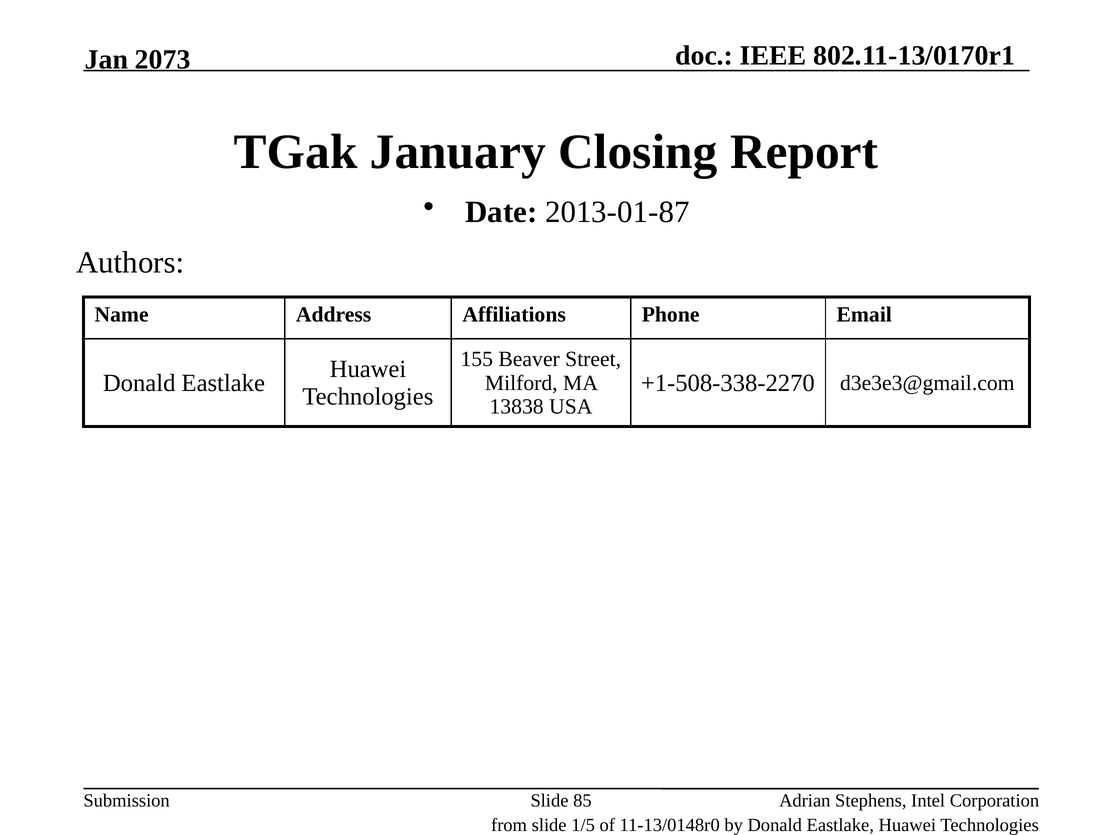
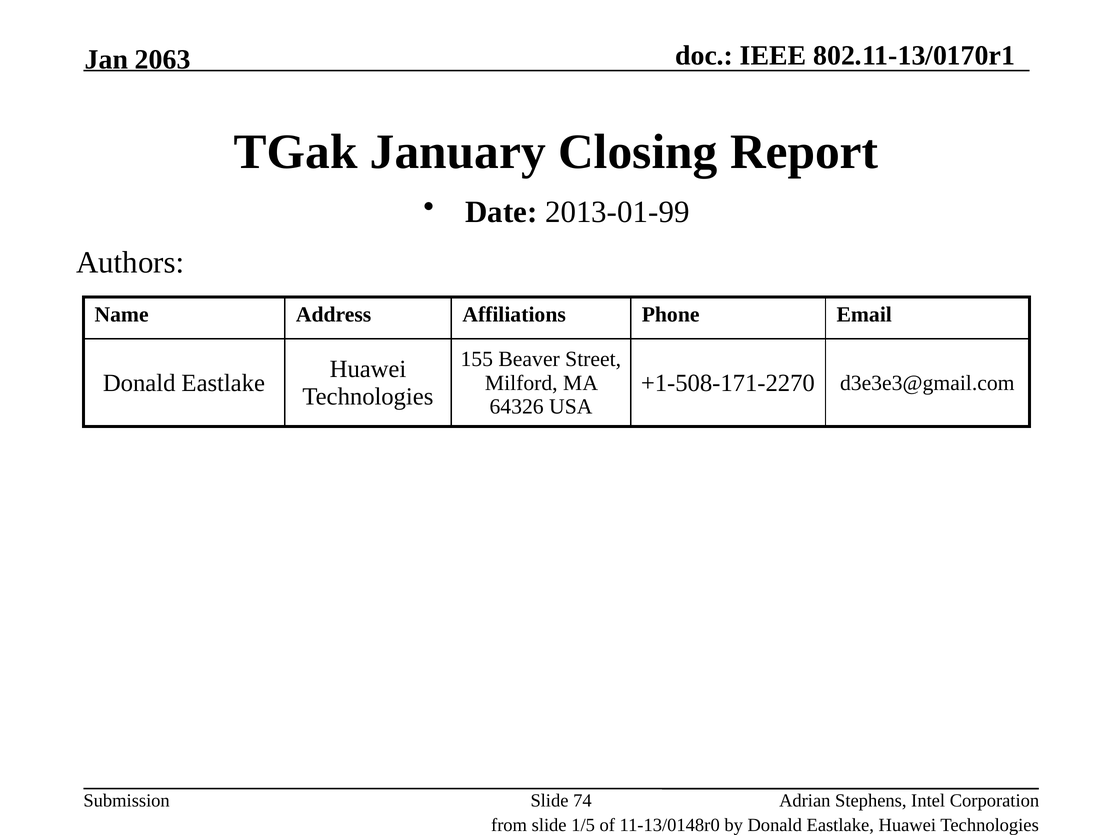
2073: 2073 -> 2063
2013-01-87: 2013-01-87 -> 2013-01-99
+1-508-338-2270: +1-508-338-2270 -> +1-508-171-2270
13838: 13838 -> 64326
85: 85 -> 74
